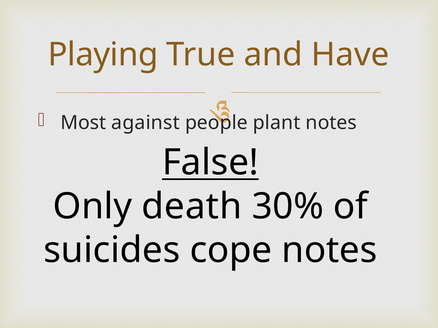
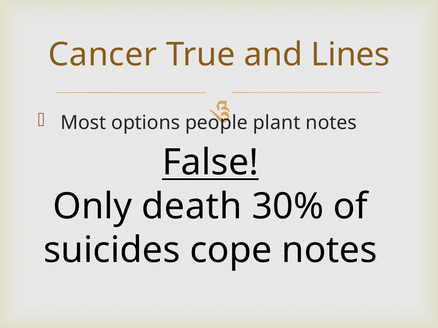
Playing: Playing -> Cancer
Have: Have -> Lines
against: against -> options
